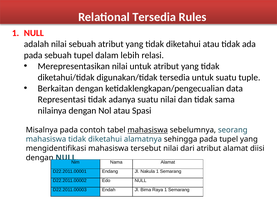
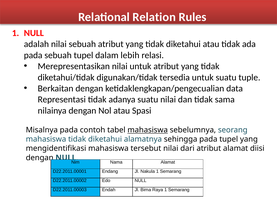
Relational Tersedia: Tersedia -> Relation
